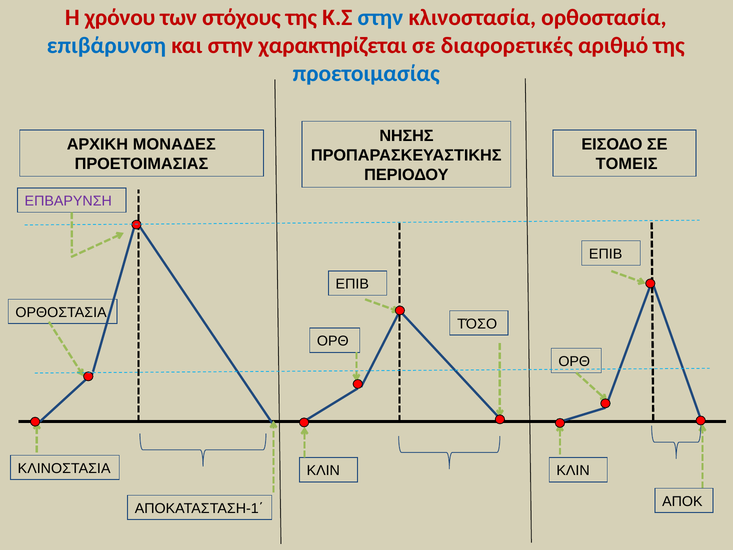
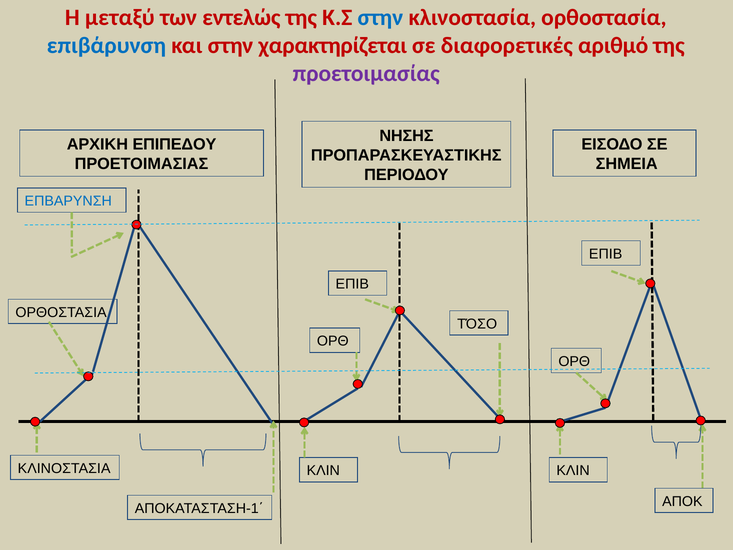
χρόνου: χρόνου -> μεταξύ
στόχους: στόχους -> εντελώς
προετοιμασίας colour: blue -> purple
ΜΟΝΑΔΕΣ: ΜΟΝΑΔΕΣ -> ΕΠΙΠΕΔΟΥ
ΤΟΜΕΙΣ: ΤΟΜΕΙΣ -> ΣΗΜΕΙΑ
ΕΠΒΑΡΥΝΣΗ colour: purple -> blue
